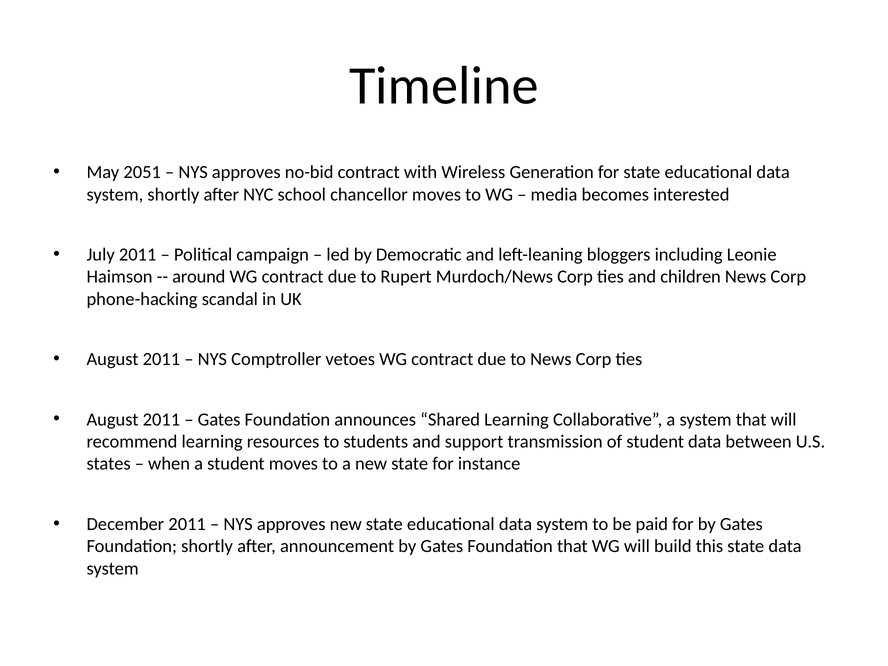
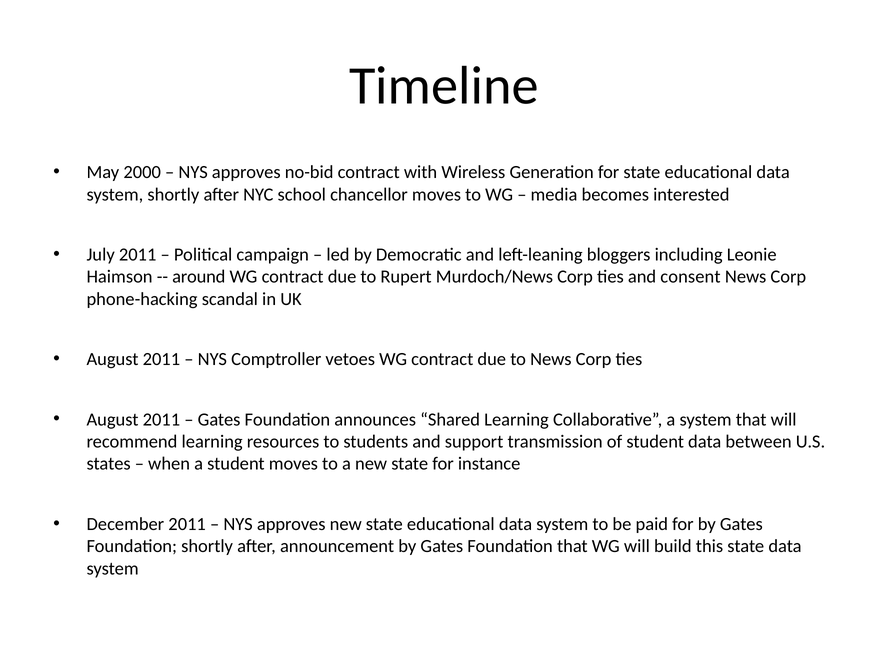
2051: 2051 -> 2000
children: children -> consent
